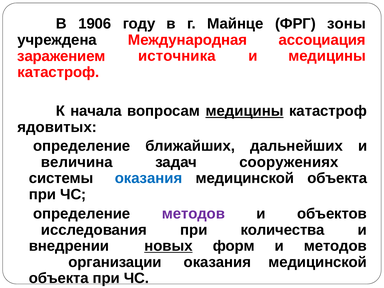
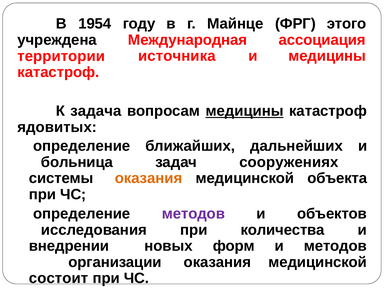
1906: 1906 -> 1954
зоны: зоны -> этого
заражением: заражением -> территории
начала: начала -> задача
величина: величина -> больница
оказания at (149, 178) colour: blue -> orange
новых underline: present -> none
объекта at (59, 278): объекта -> состоит
